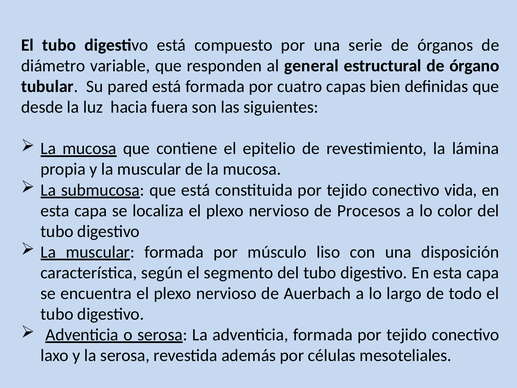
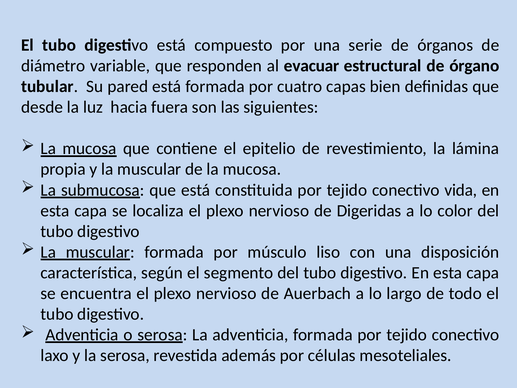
general: general -> evacuar
Procesos: Procesos -> Digeridas
